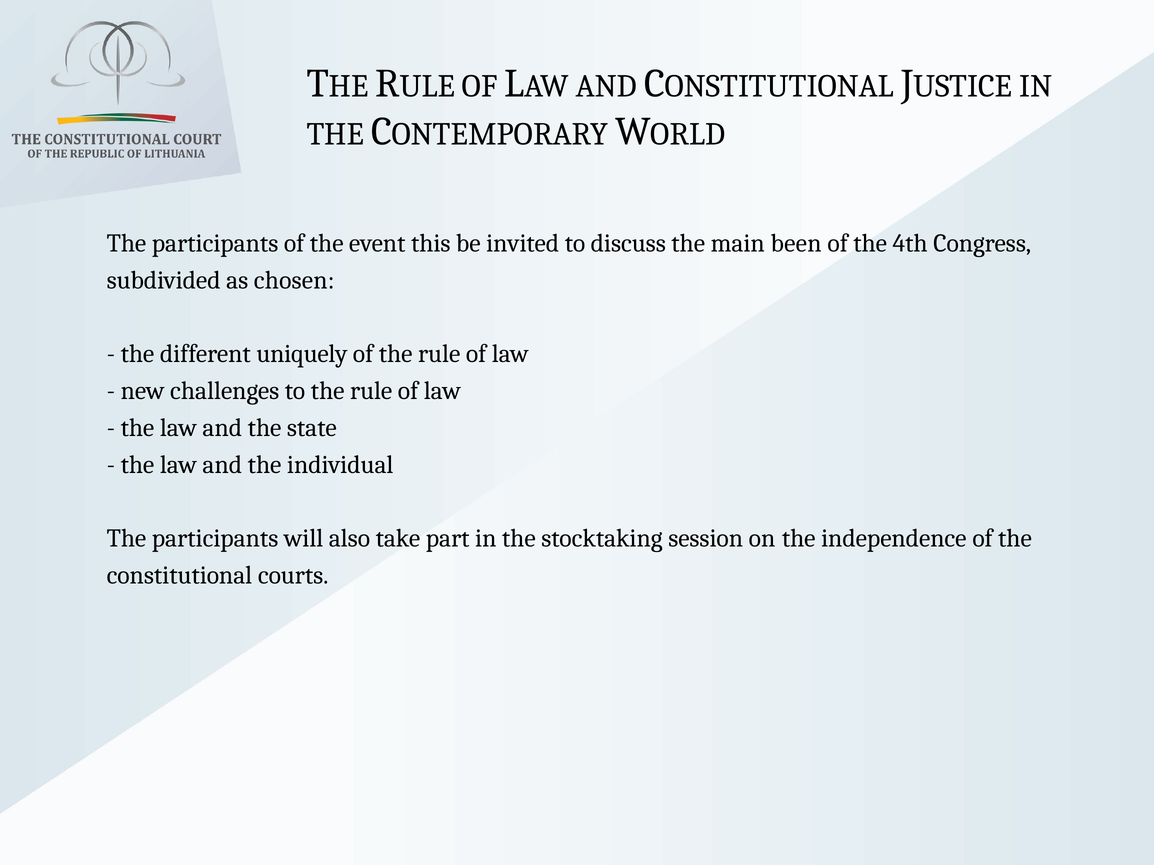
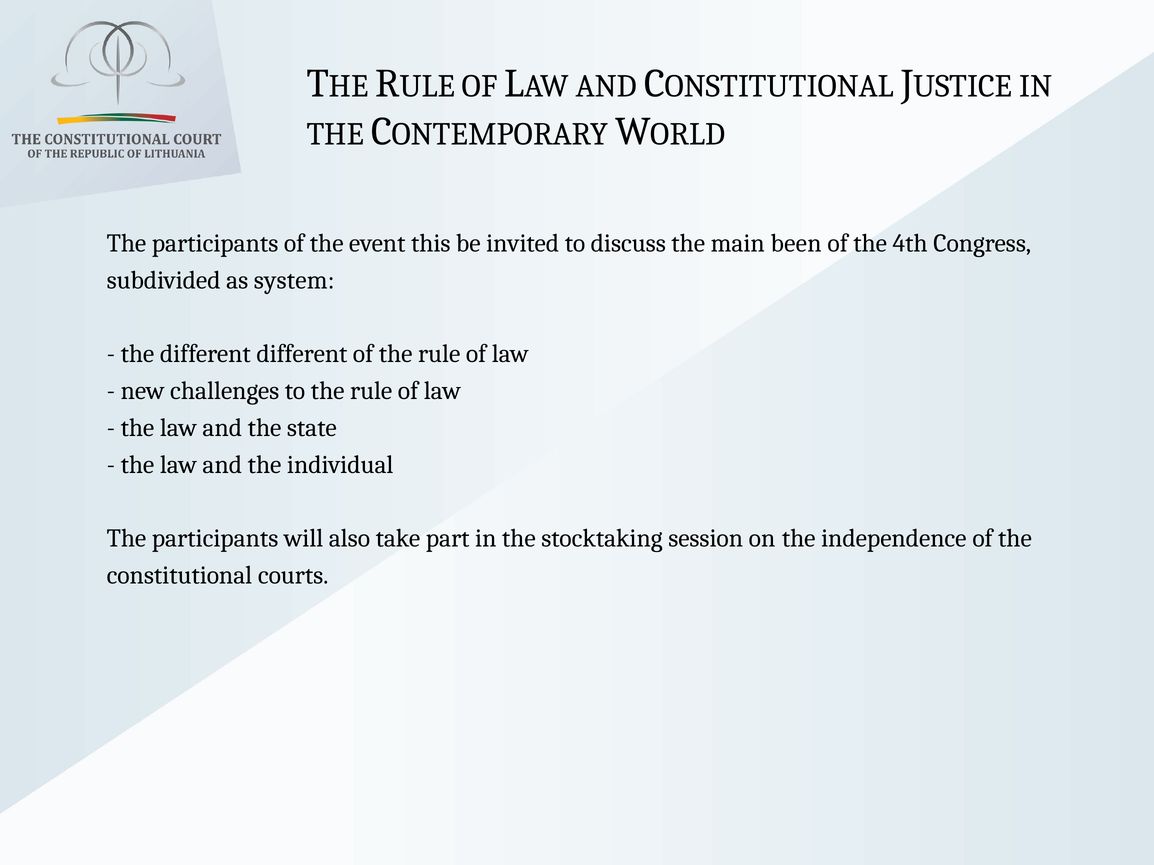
chosen: chosen -> system
different uniquely: uniquely -> different
